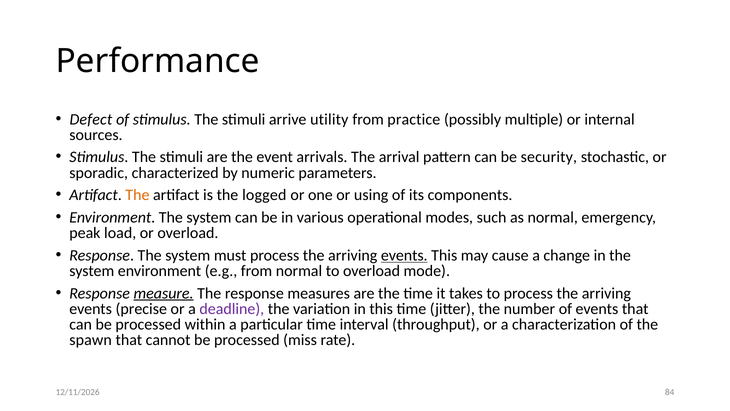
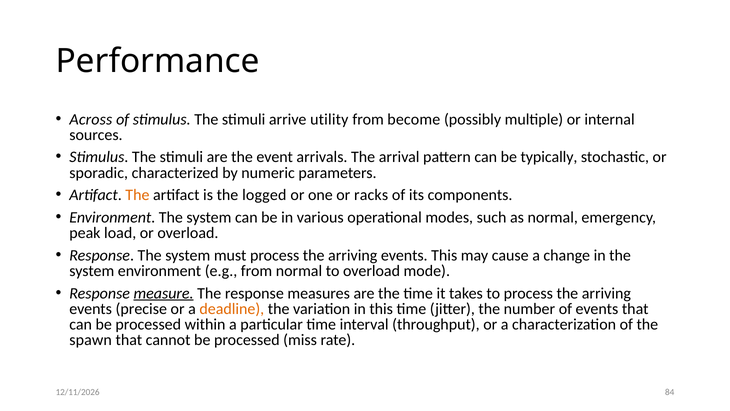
Defect: Defect -> Across
practice: practice -> become
security: security -> typically
using: using -> racks
events at (404, 255) underline: present -> none
deadline colour: purple -> orange
